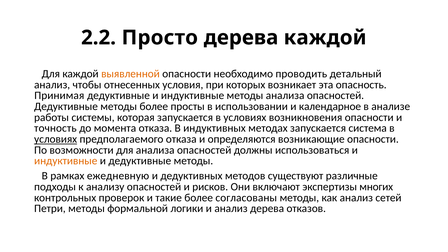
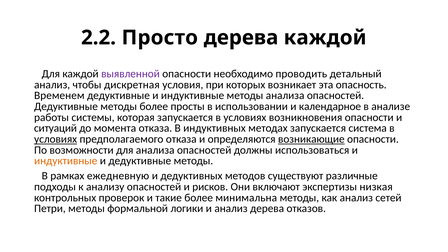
выявленной colour: orange -> purple
отнесенных: отнесенных -> дискретная
Принимая: Принимая -> Временем
точность: точность -> ситуаций
возникающие underline: none -> present
многих: многих -> низкая
согласованы: согласованы -> минимальна
